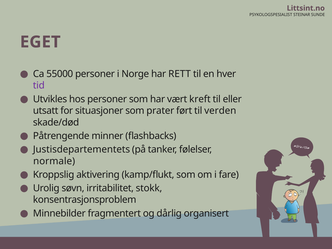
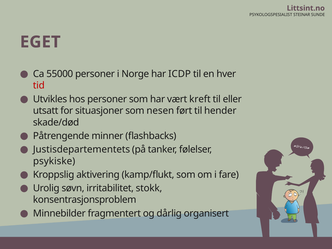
RETT: RETT -> ICDP
tid colour: purple -> red
prater: prater -> nesen
verden: verden -> hender
normale: normale -> psykiske
